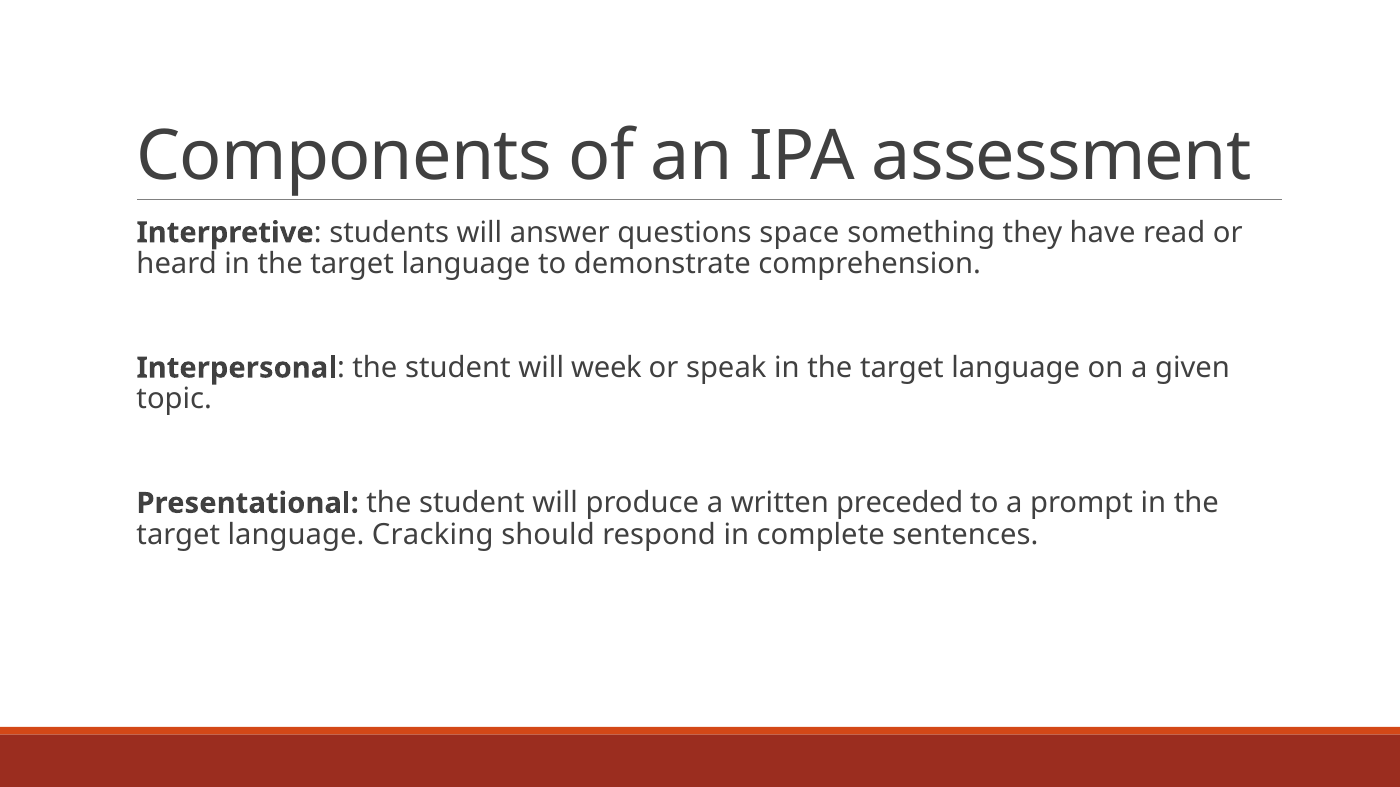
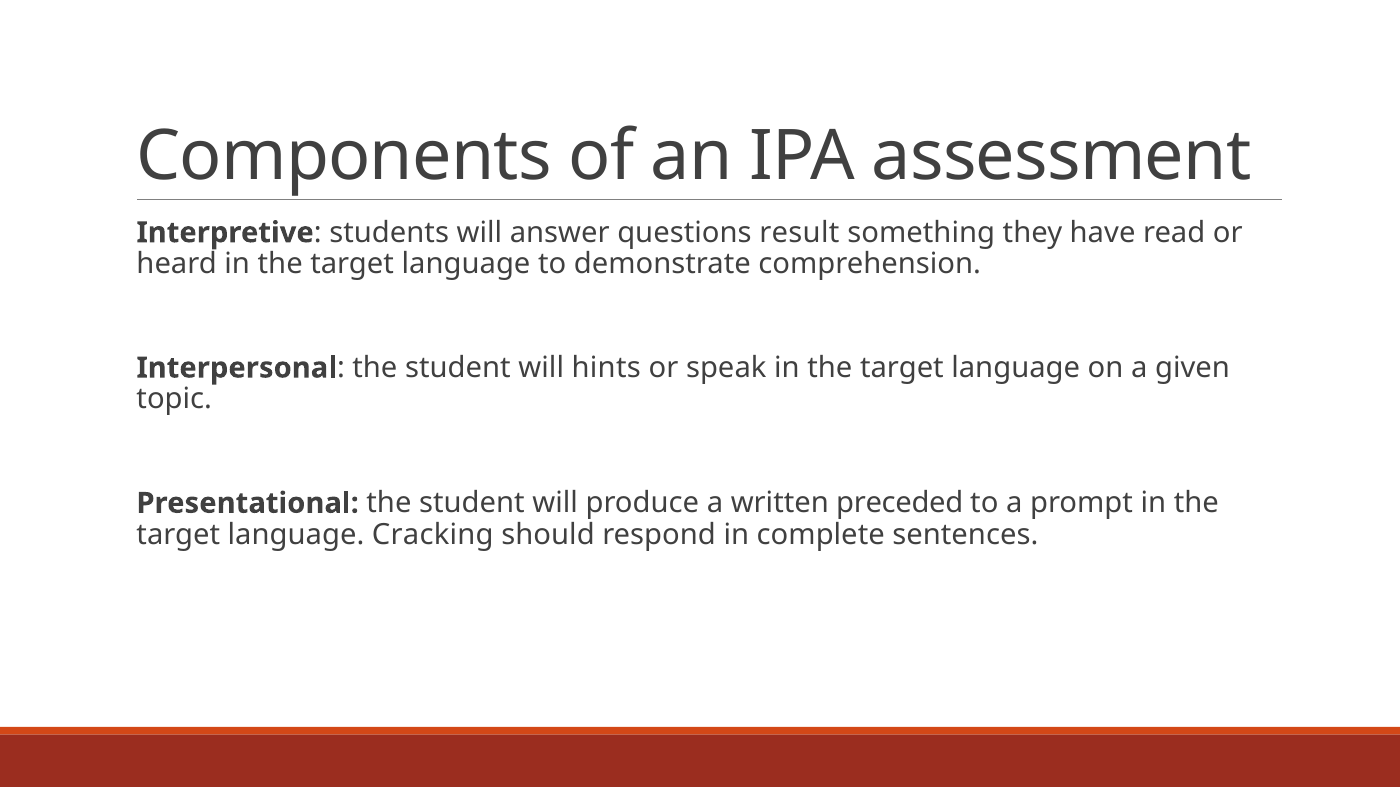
space: space -> result
week: week -> hints
